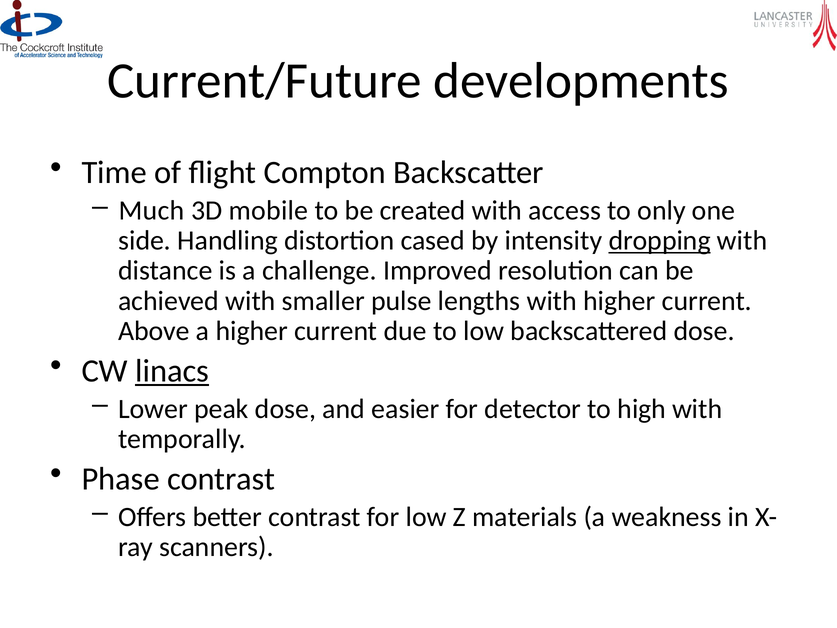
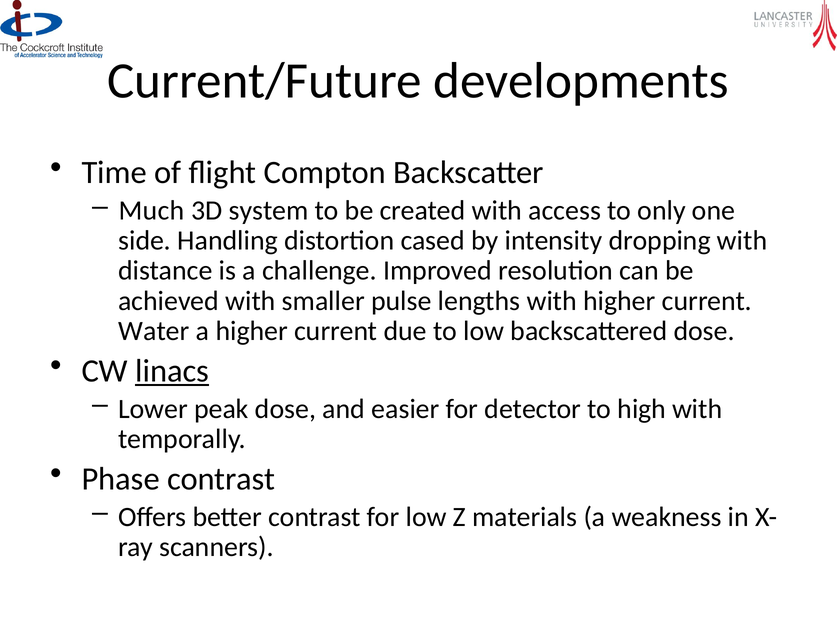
mobile: mobile -> system
dropping underline: present -> none
Above: Above -> Water
